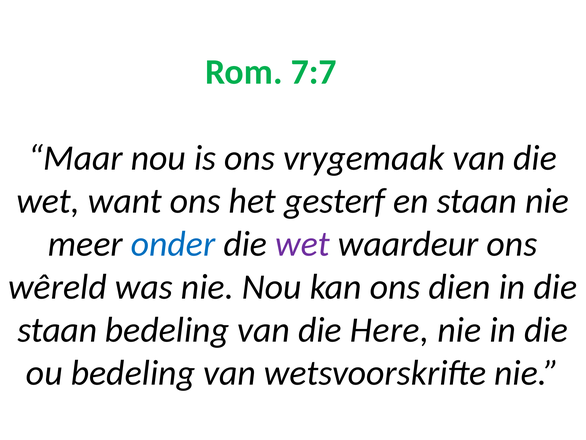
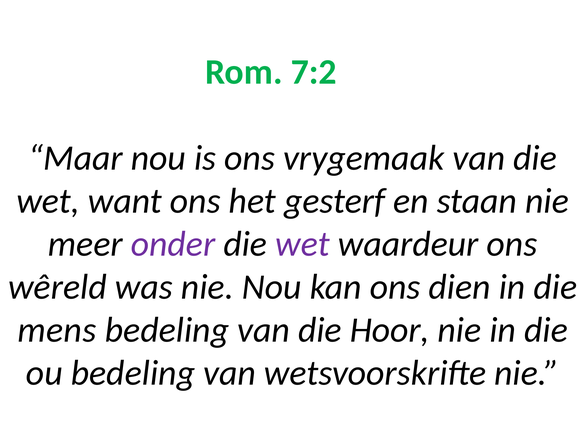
7:7: 7:7 -> 7:2
onder colour: blue -> purple
staan at (57, 330): staan -> mens
Here: Here -> Hoor
